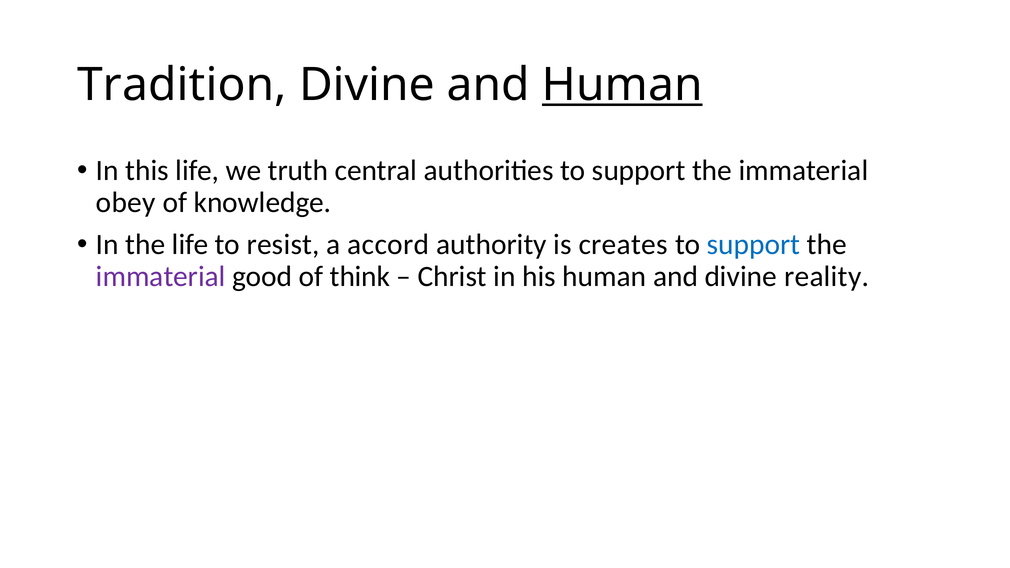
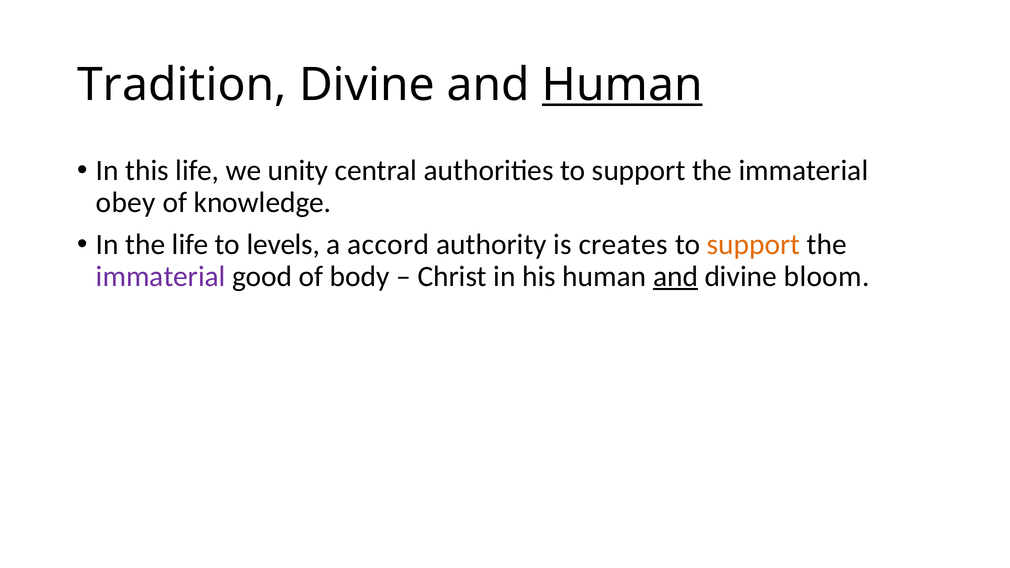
truth: truth -> unity
resist: resist -> levels
support at (754, 245) colour: blue -> orange
think: think -> body
and at (676, 277) underline: none -> present
reality: reality -> bloom
